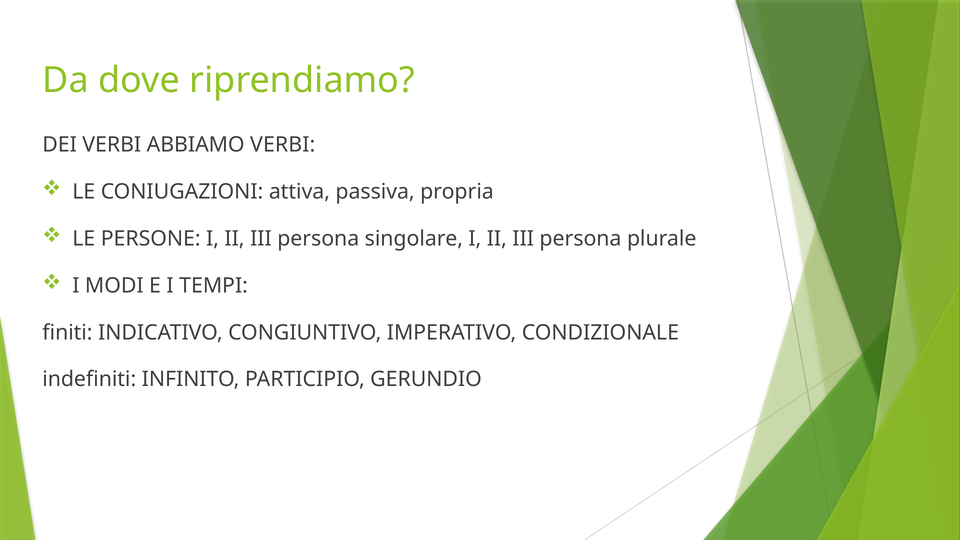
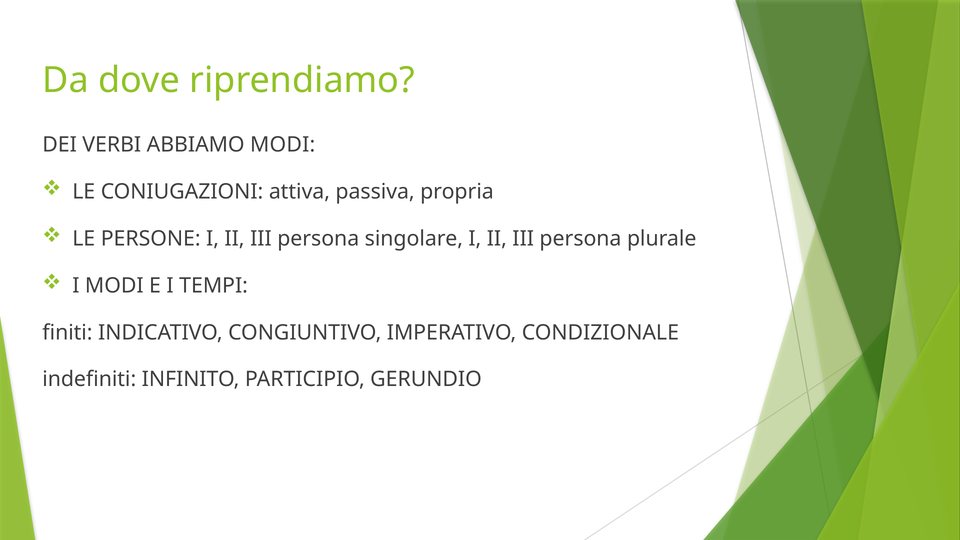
ABBIAMO VERBI: VERBI -> MODI
